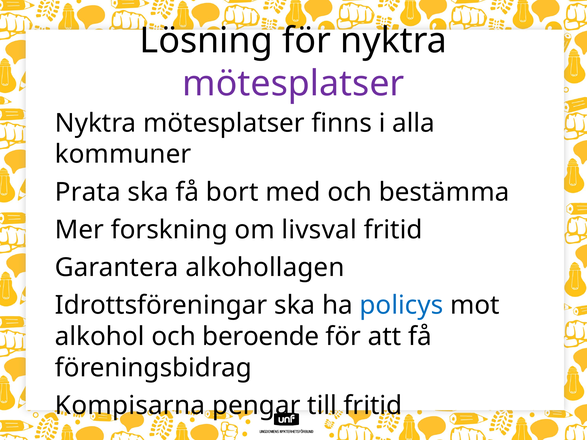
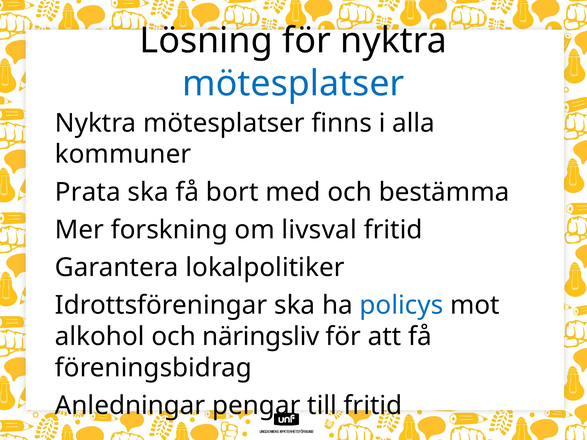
mötesplatser at (293, 84) colour: purple -> blue
alkohollagen: alkohollagen -> lokalpolitiker
beroende: beroende -> näringsliv
Kompisarna: Kompisarna -> Anledningar
